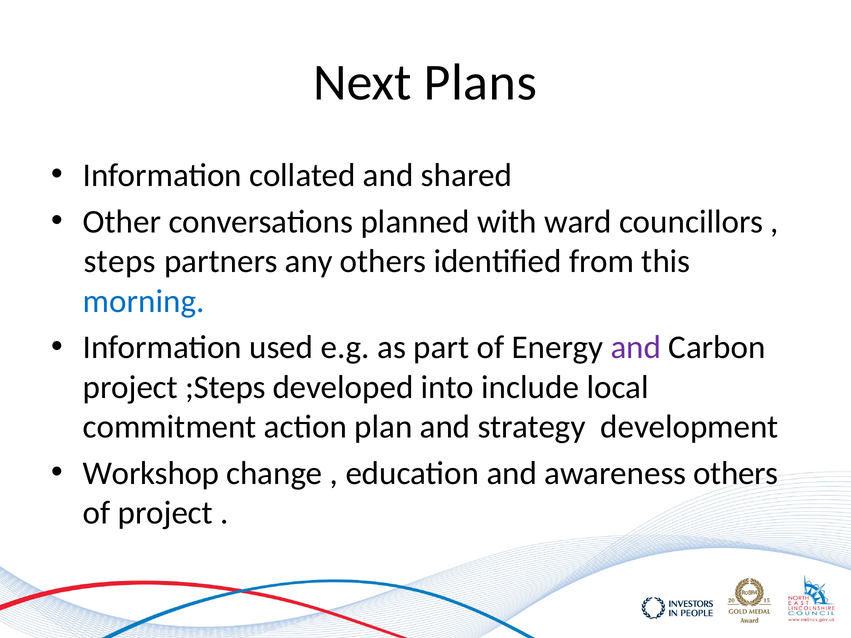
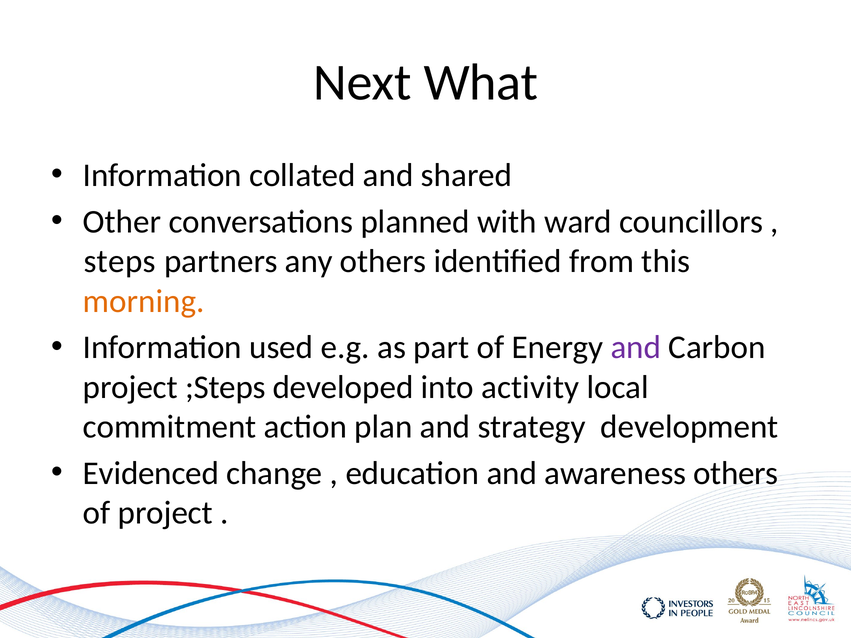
Plans: Plans -> What
morning colour: blue -> orange
include: include -> activity
Workshop: Workshop -> Evidenced
